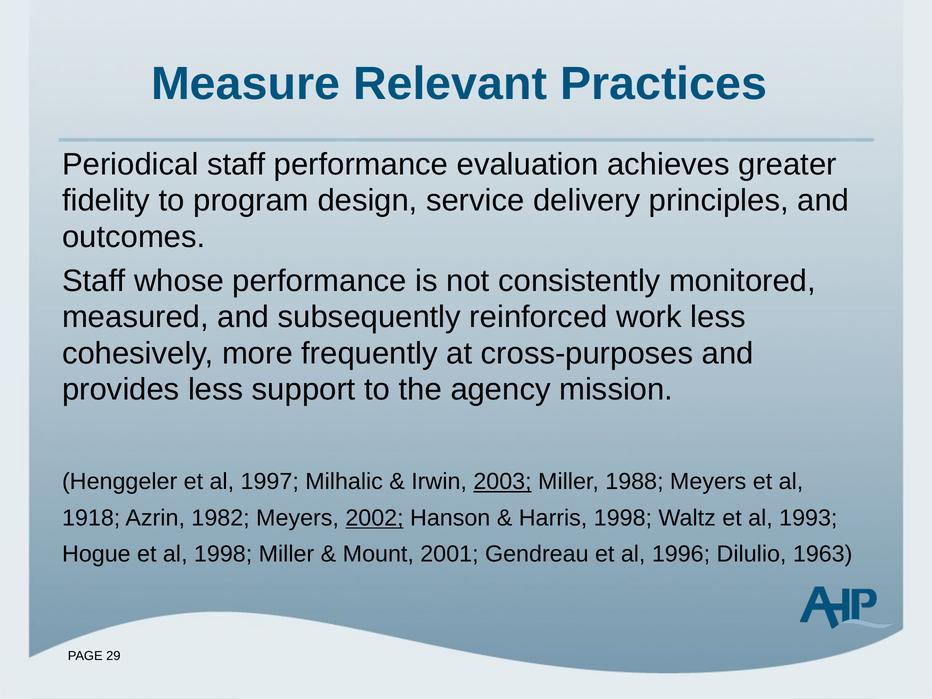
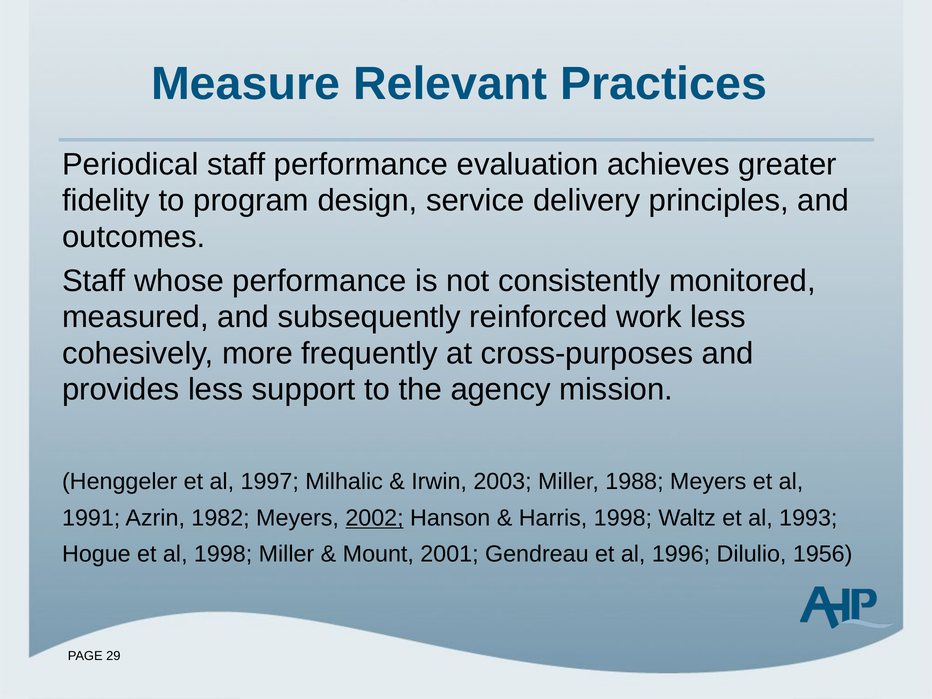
2003 underline: present -> none
1918: 1918 -> 1991
1963: 1963 -> 1956
